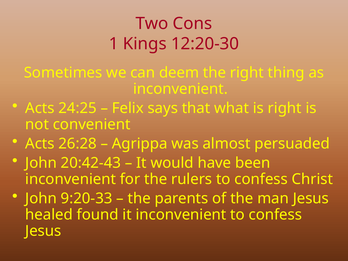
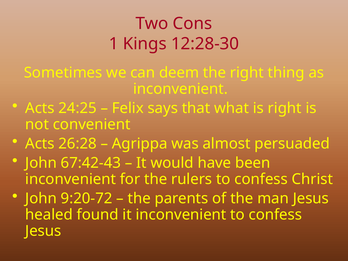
12:20-30: 12:20-30 -> 12:28-30
20:42-43: 20:42-43 -> 67:42-43
9:20-33: 9:20-33 -> 9:20-72
